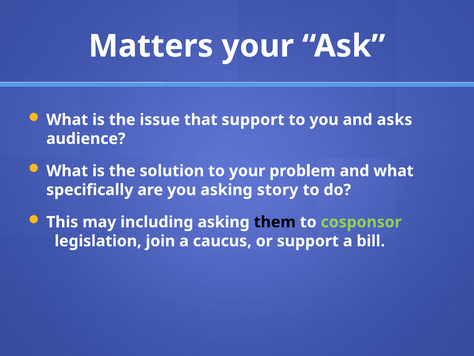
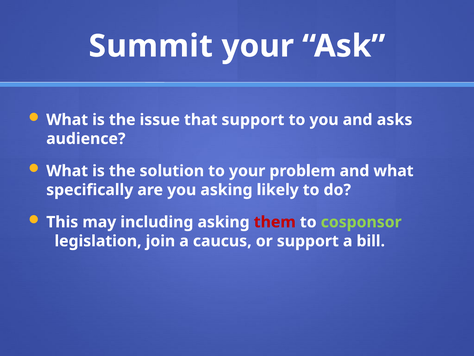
Matters: Matters -> Summit
story: story -> likely
them colour: black -> red
